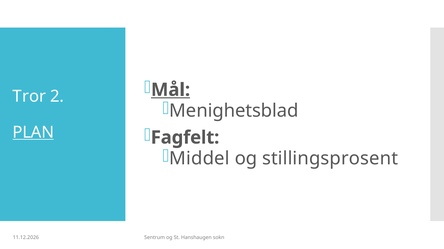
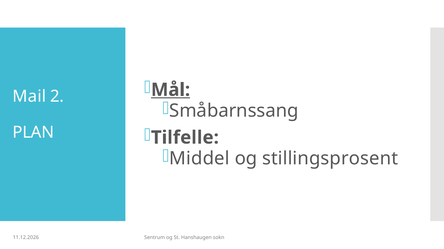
Tror: Tror -> Mail
Menighetsblad: Menighetsblad -> Småbarnssang
PLAN underline: present -> none
Fagfelt: Fagfelt -> Tilfelle
